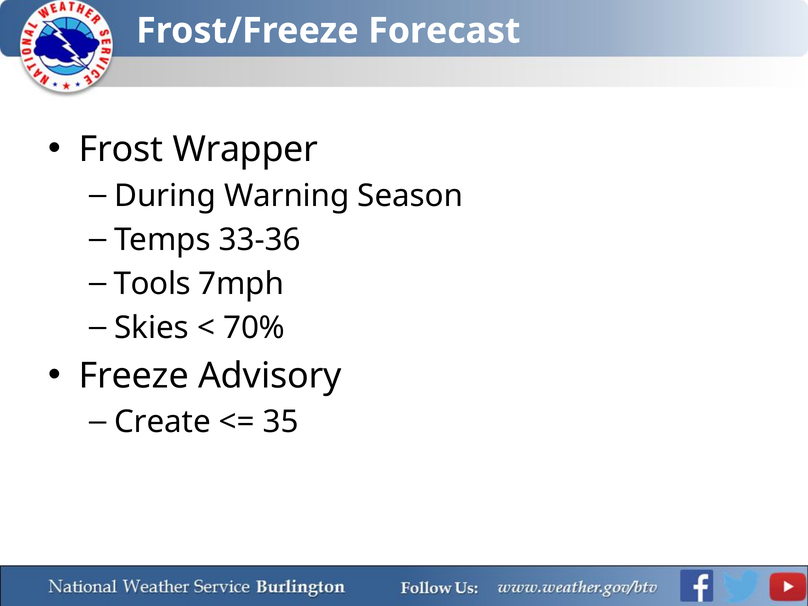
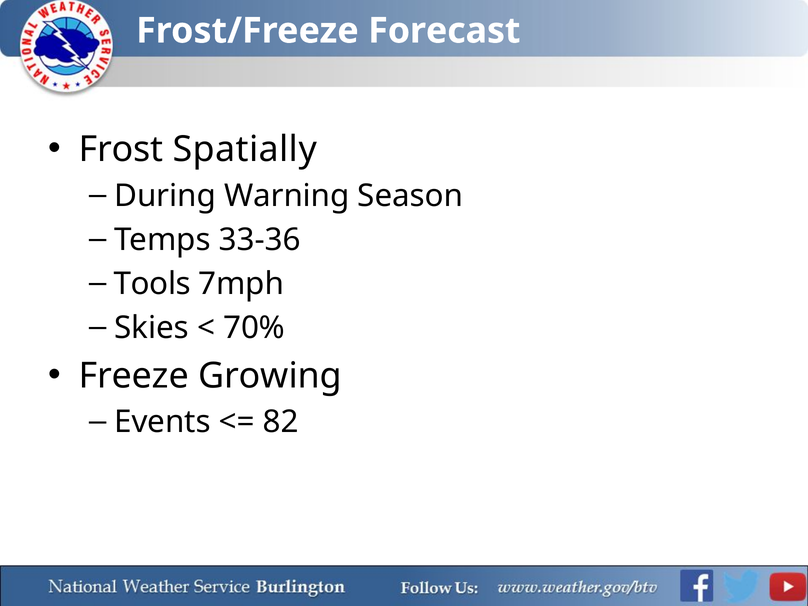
Wrapper: Wrapper -> Spatially
Advisory: Advisory -> Growing
Create: Create -> Events
35: 35 -> 82
